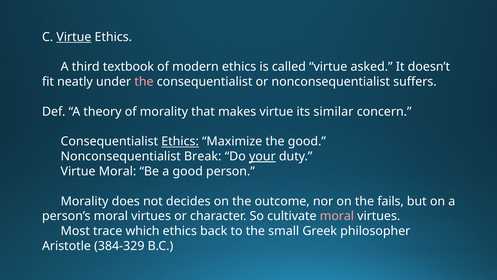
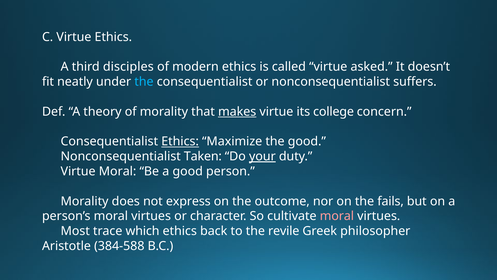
Virtue at (74, 37) underline: present -> none
textbook: textbook -> disciples
the at (144, 82) colour: pink -> light blue
makes underline: none -> present
similar: similar -> college
Break: Break -> Taken
decides: decides -> express
small: small -> revile
384-329: 384-329 -> 384-588
